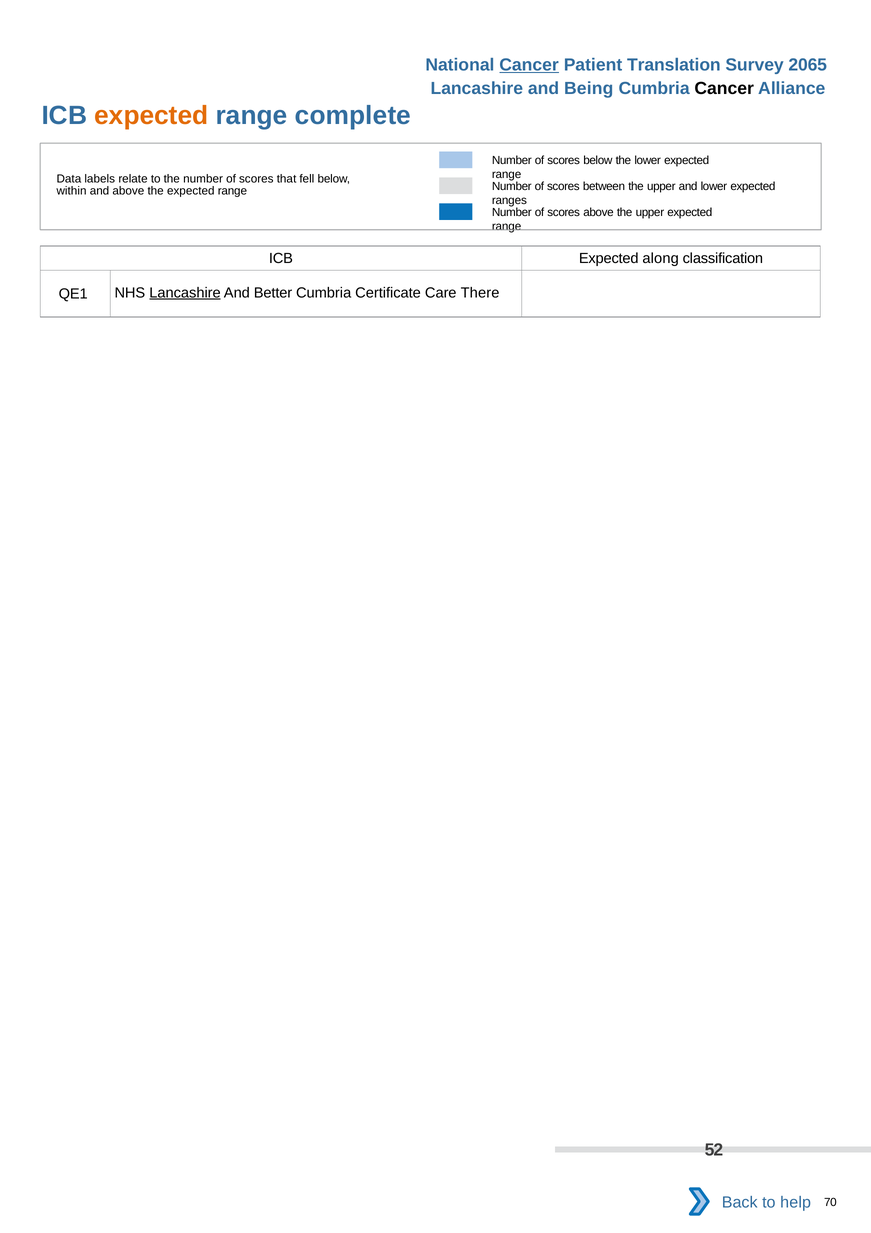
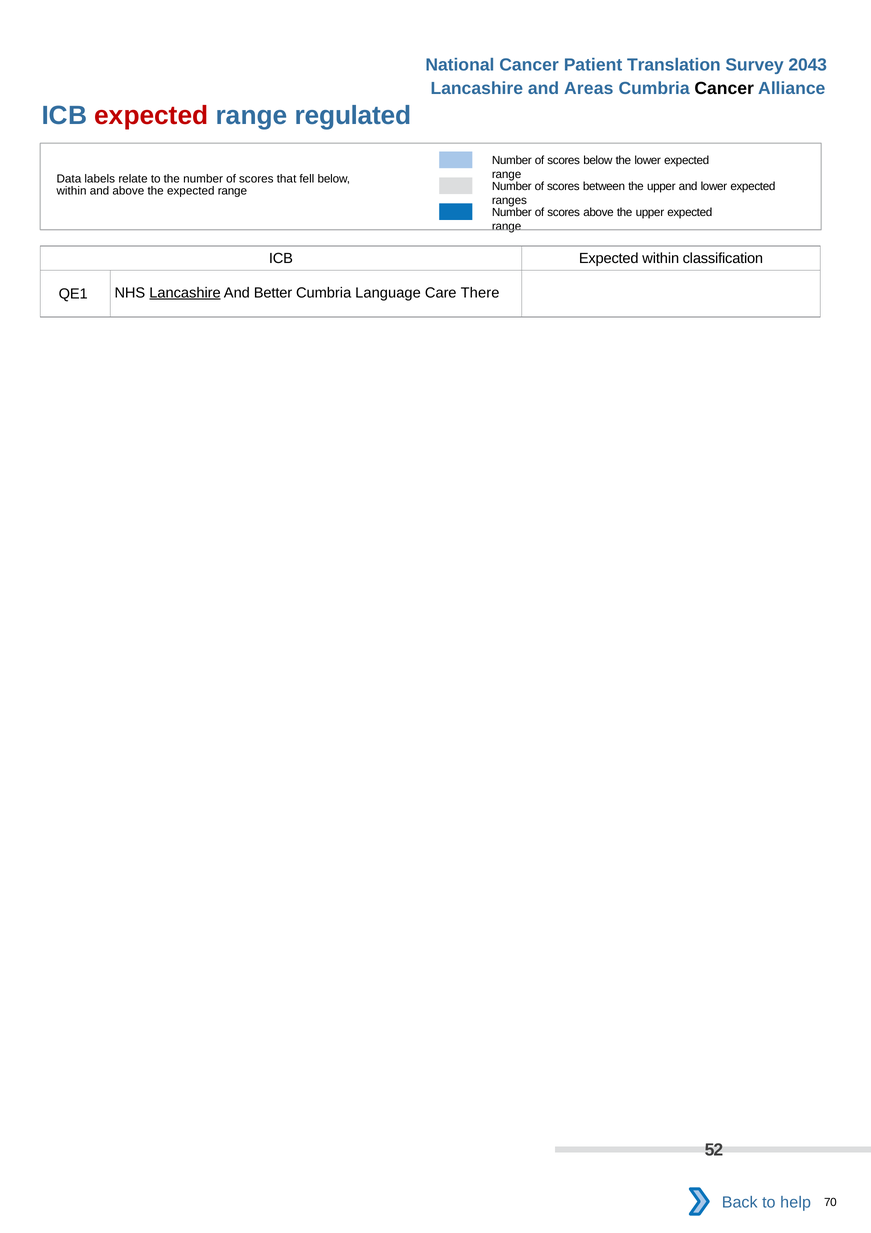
Cancer at (529, 65) underline: present -> none
2065: 2065 -> 2043
Being: Being -> Areas
expected at (151, 116) colour: orange -> red
complete: complete -> regulated
Expected along: along -> within
Certificate: Certificate -> Language
